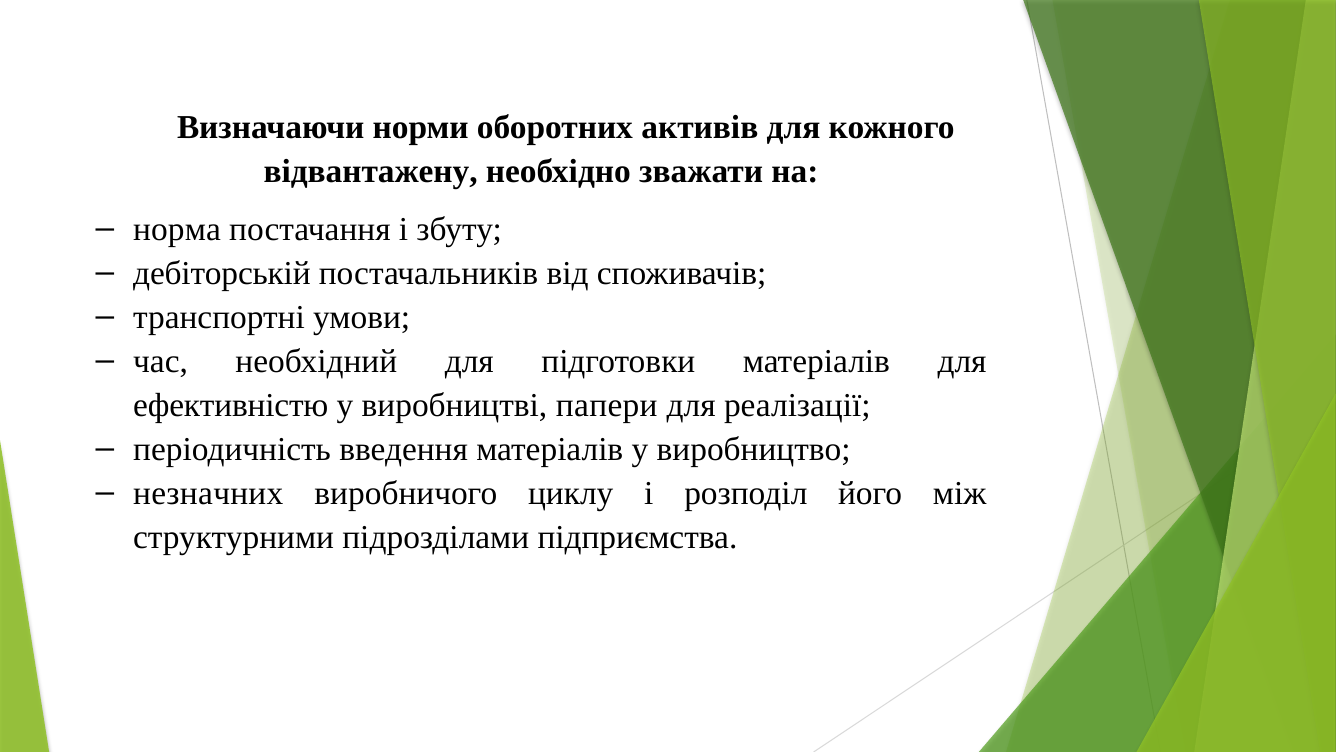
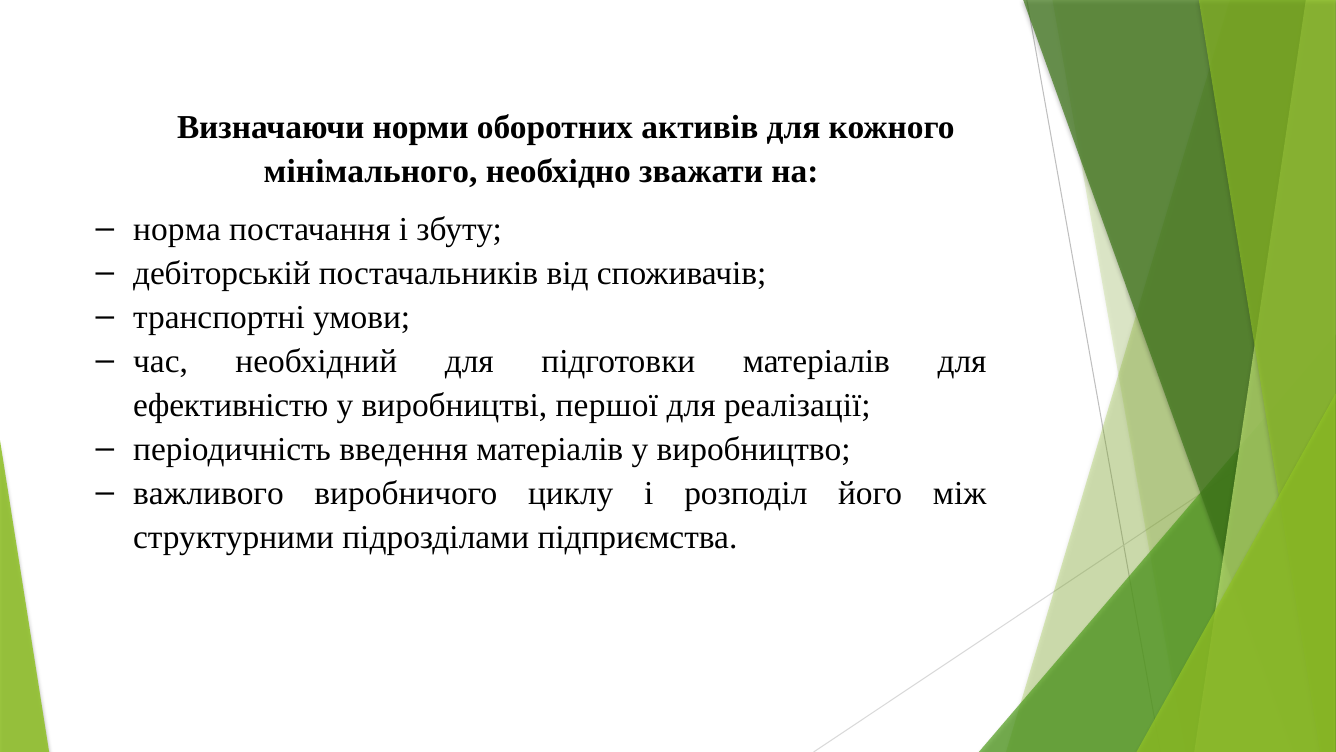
відвантажену: відвантажену -> мінімального
папери: папери -> першої
незначних: незначних -> важливого
